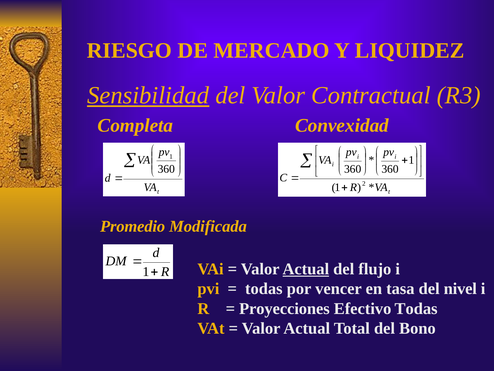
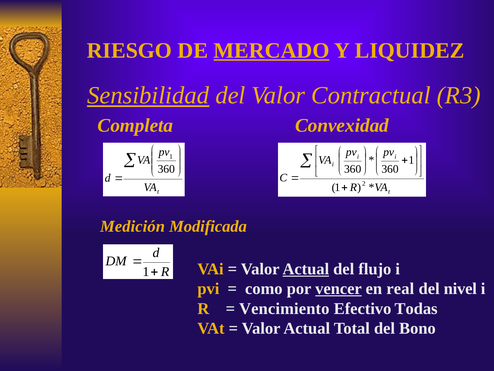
MERCADO underline: none -> present
Promedio: Promedio -> Medición
todas at (264, 288): todas -> como
vencer underline: none -> present
tasa: tasa -> real
Proyecciones: Proyecciones -> Vencimiento
